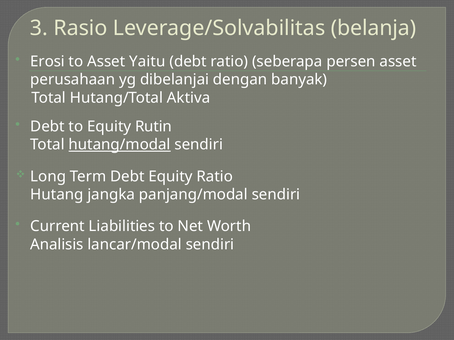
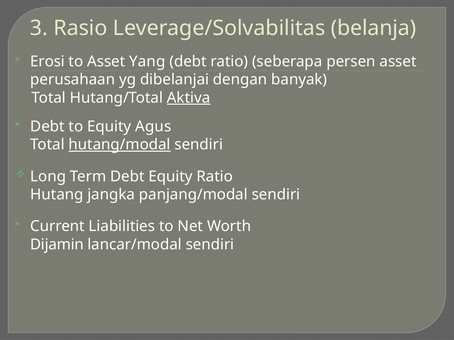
Yaitu: Yaitu -> Yang
Aktiva underline: none -> present
Rutin: Rutin -> Agus
Analisis: Analisis -> Dijamin
